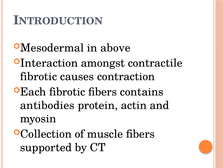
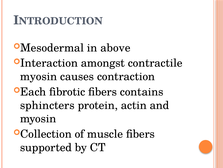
fibrotic at (39, 76): fibrotic -> myosin
antibodies: antibodies -> sphincters
